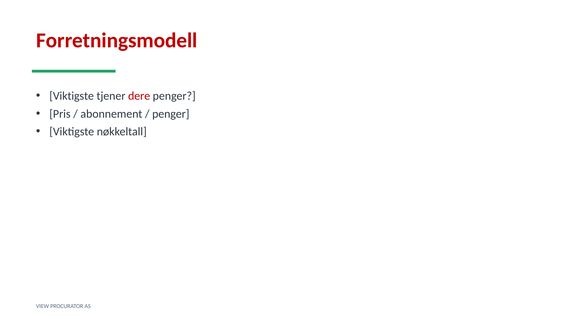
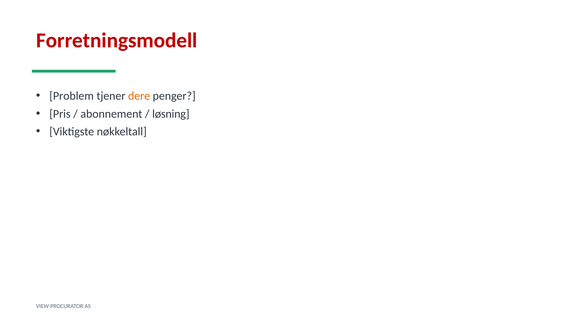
Viktigste at (72, 96): Viktigste -> Problem
dere colour: red -> orange
penger at (171, 114): penger -> løsning
